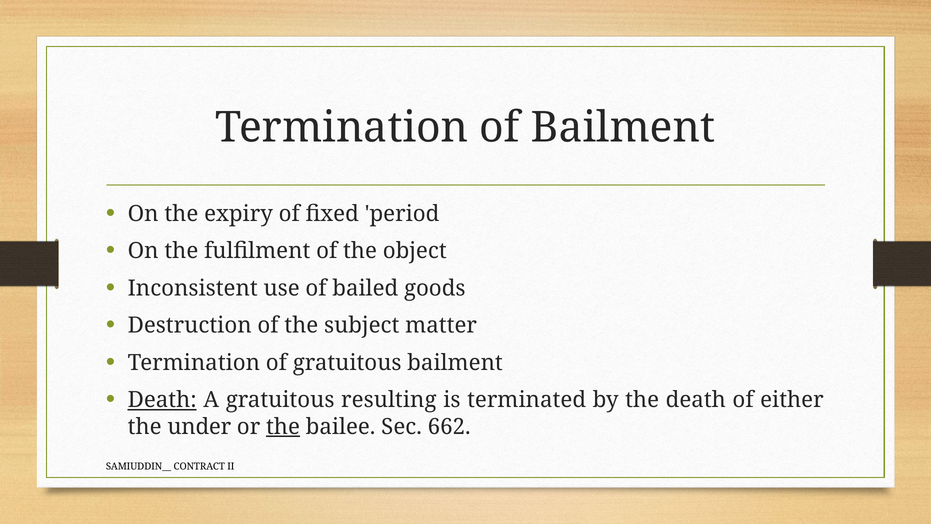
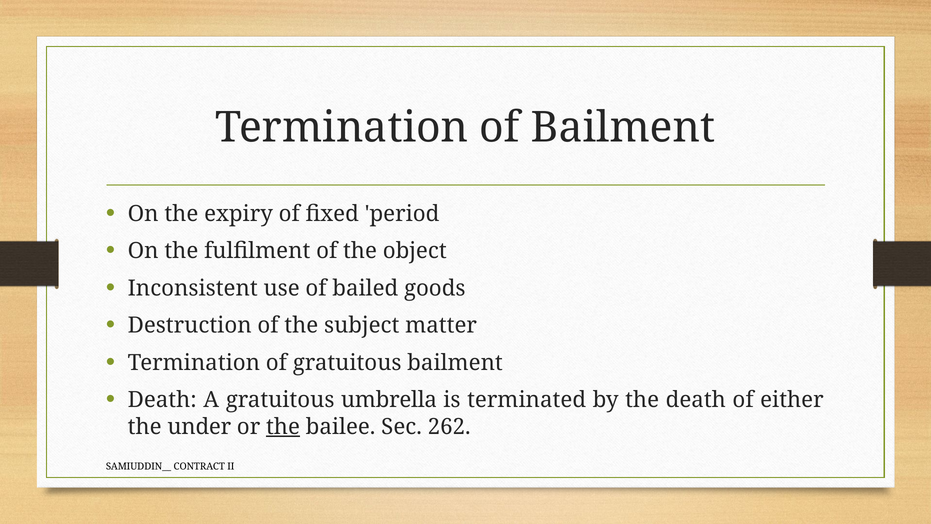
Death at (162, 400) underline: present -> none
resulting: resulting -> umbrella
662: 662 -> 262
